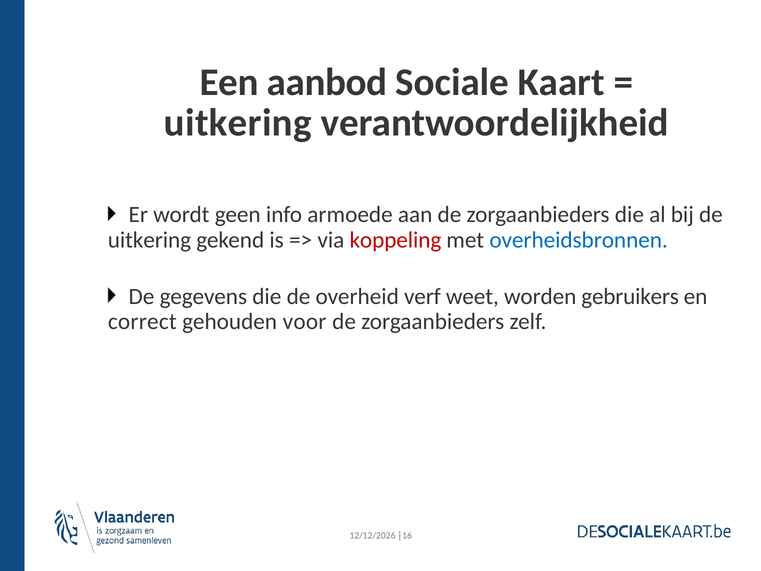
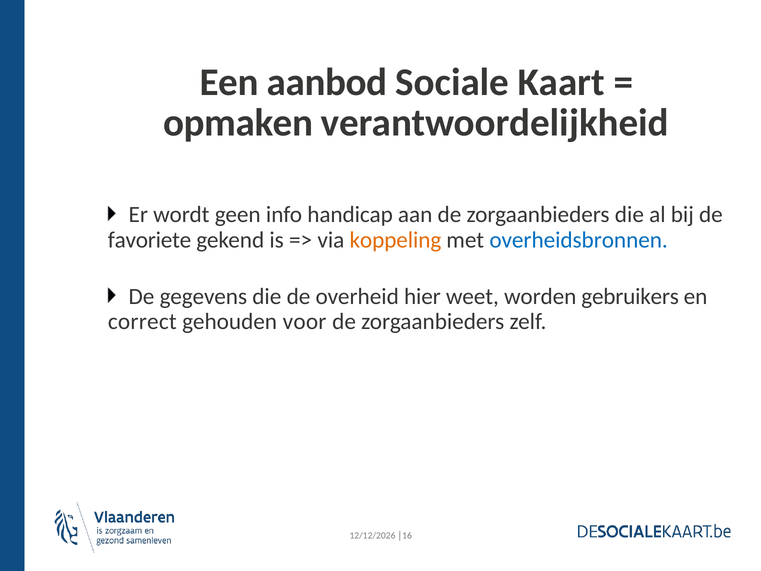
uitkering at (238, 123): uitkering -> opmaken
armoede: armoede -> handicap
uitkering at (149, 240): uitkering -> favoriete
koppeling colour: red -> orange
verf: verf -> hier
